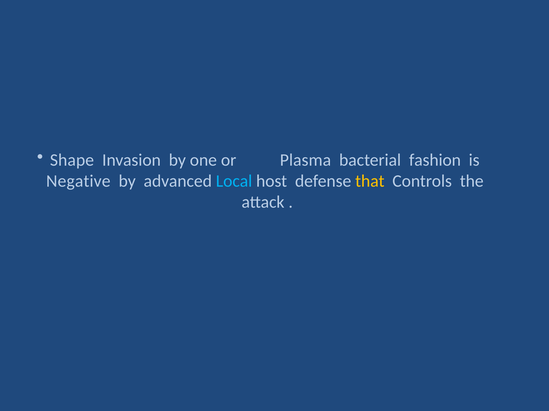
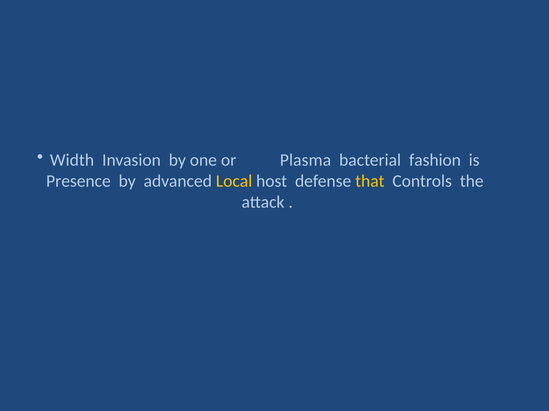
Shape: Shape -> Width
Negative: Negative -> Presence
Local colour: light blue -> yellow
